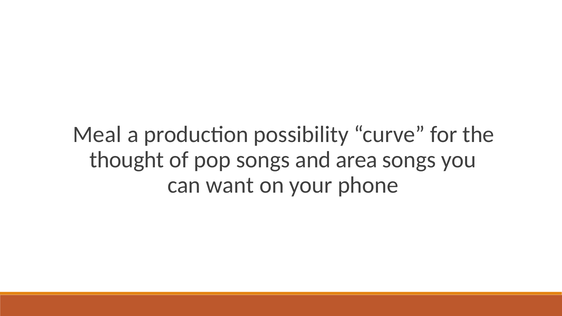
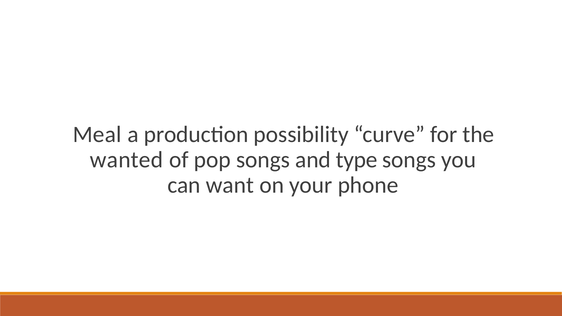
thought: thought -> wanted
area: area -> type
